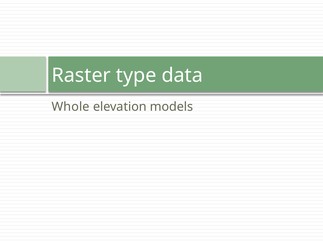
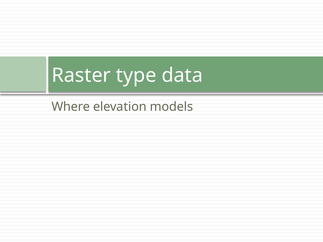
Whole: Whole -> Where
